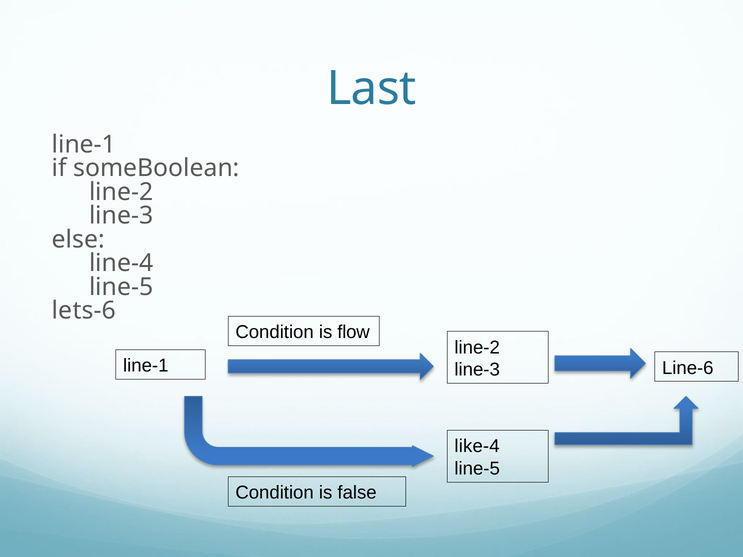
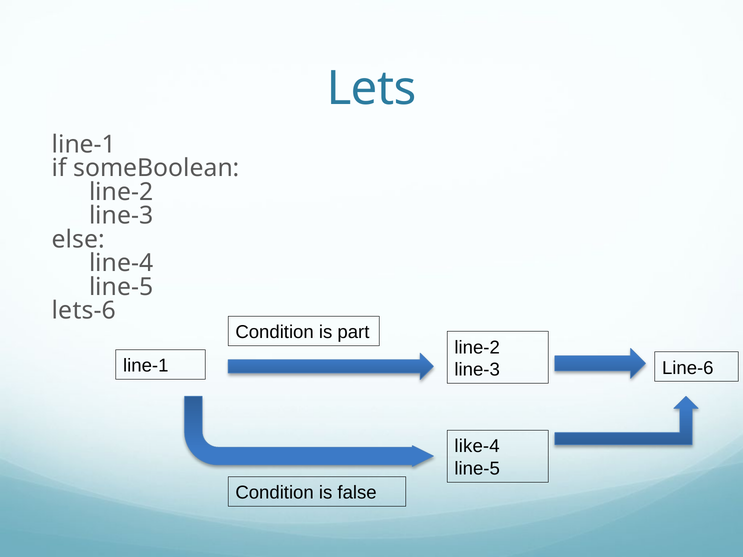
Last: Last -> Lets
flow: flow -> part
